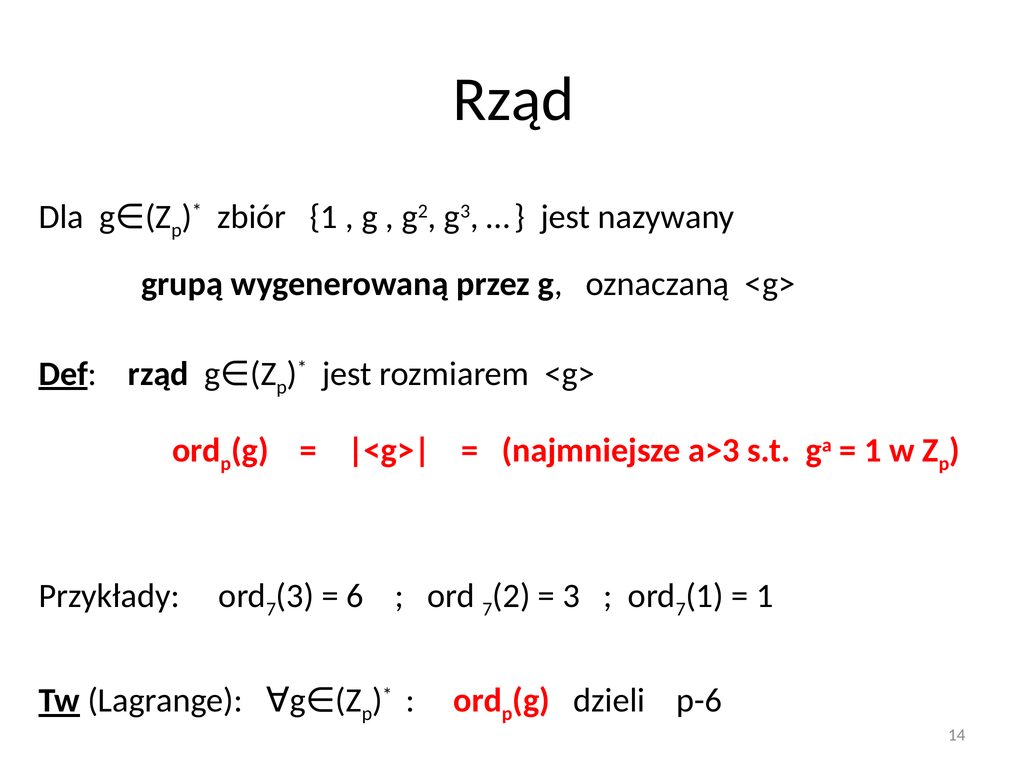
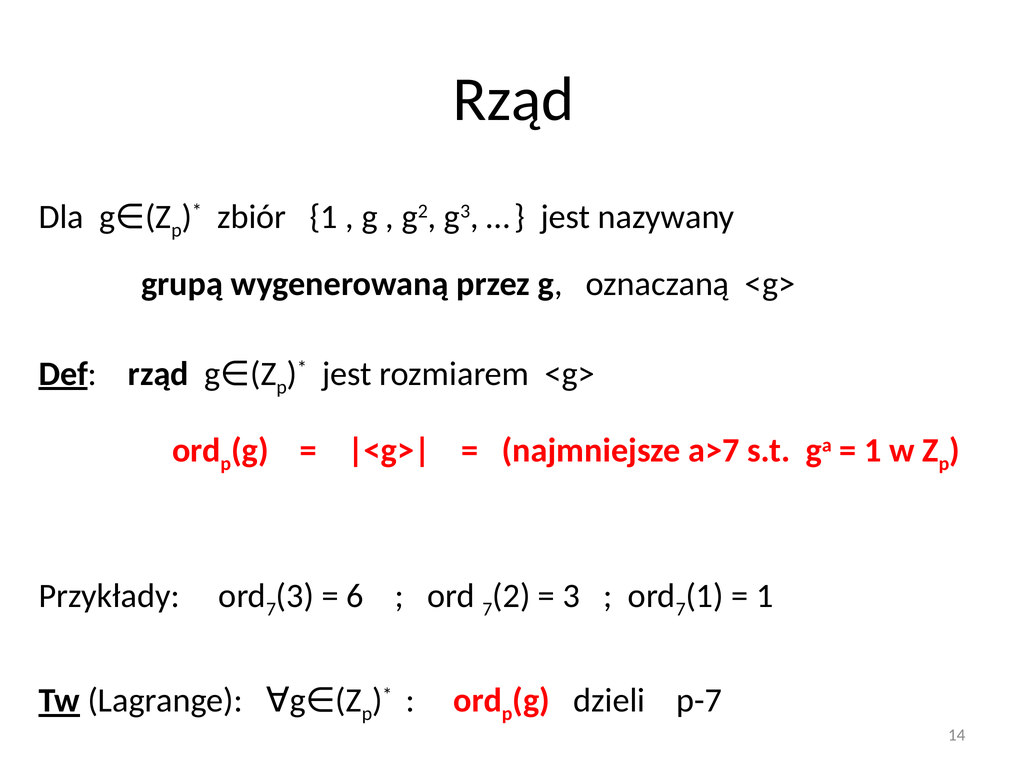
a>3: a>3 -> a>7
p-6: p-6 -> p-7
